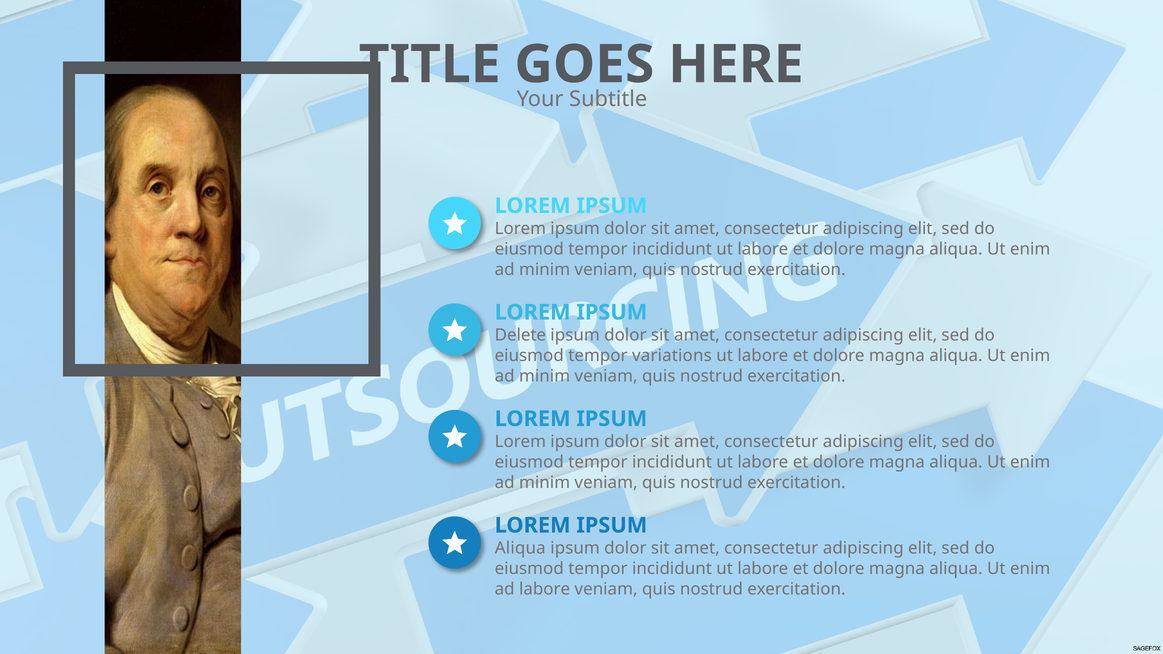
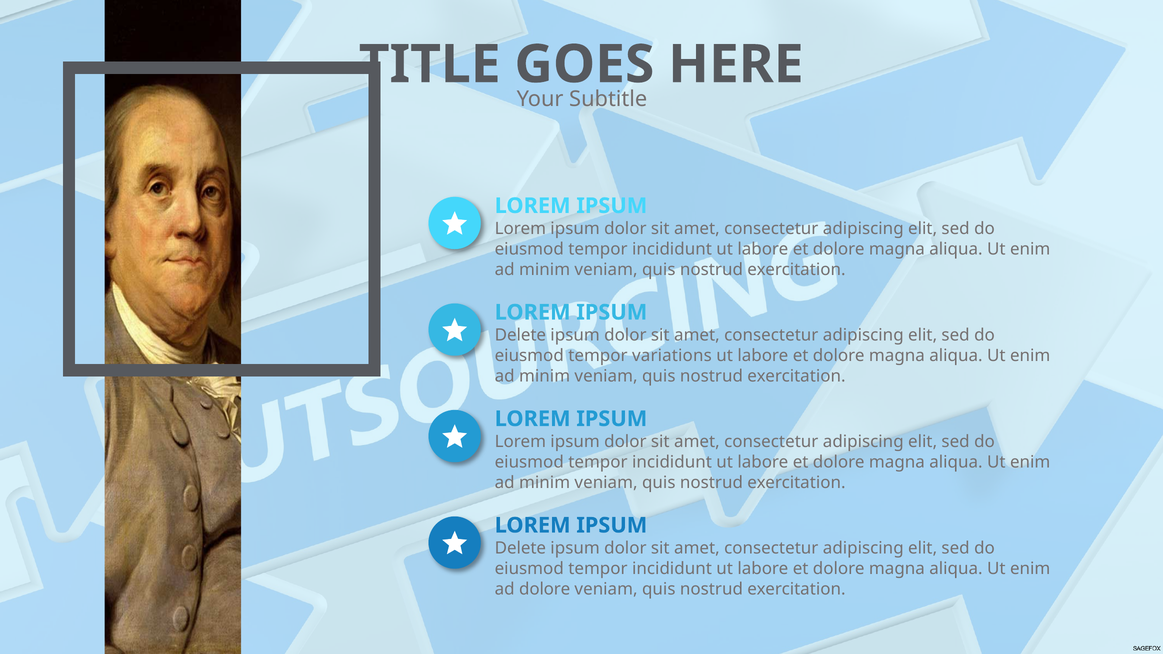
Aliqua at (520, 548): Aliqua -> Delete
ad labore: labore -> dolore
